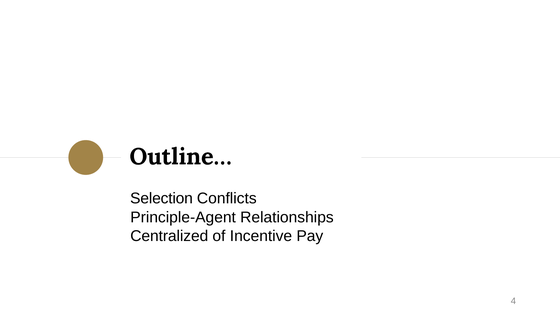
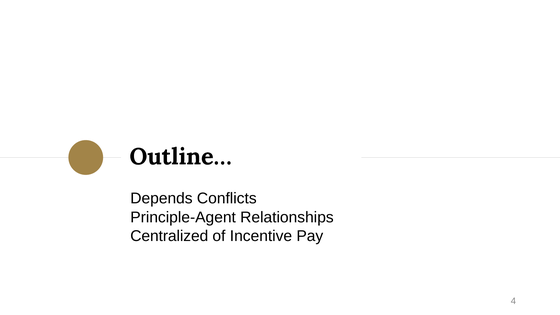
Selection: Selection -> Depends
